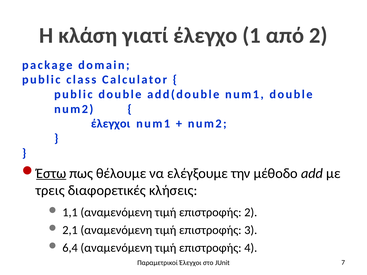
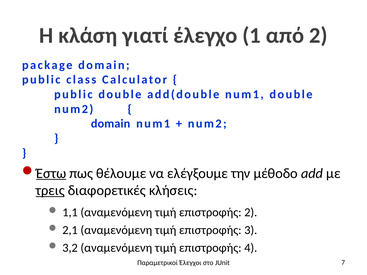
έλεγχοι at (111, 124): έλεγχοι -> domain
τρεις underline: none -> present
6,4: 6,4 -> 3,2
